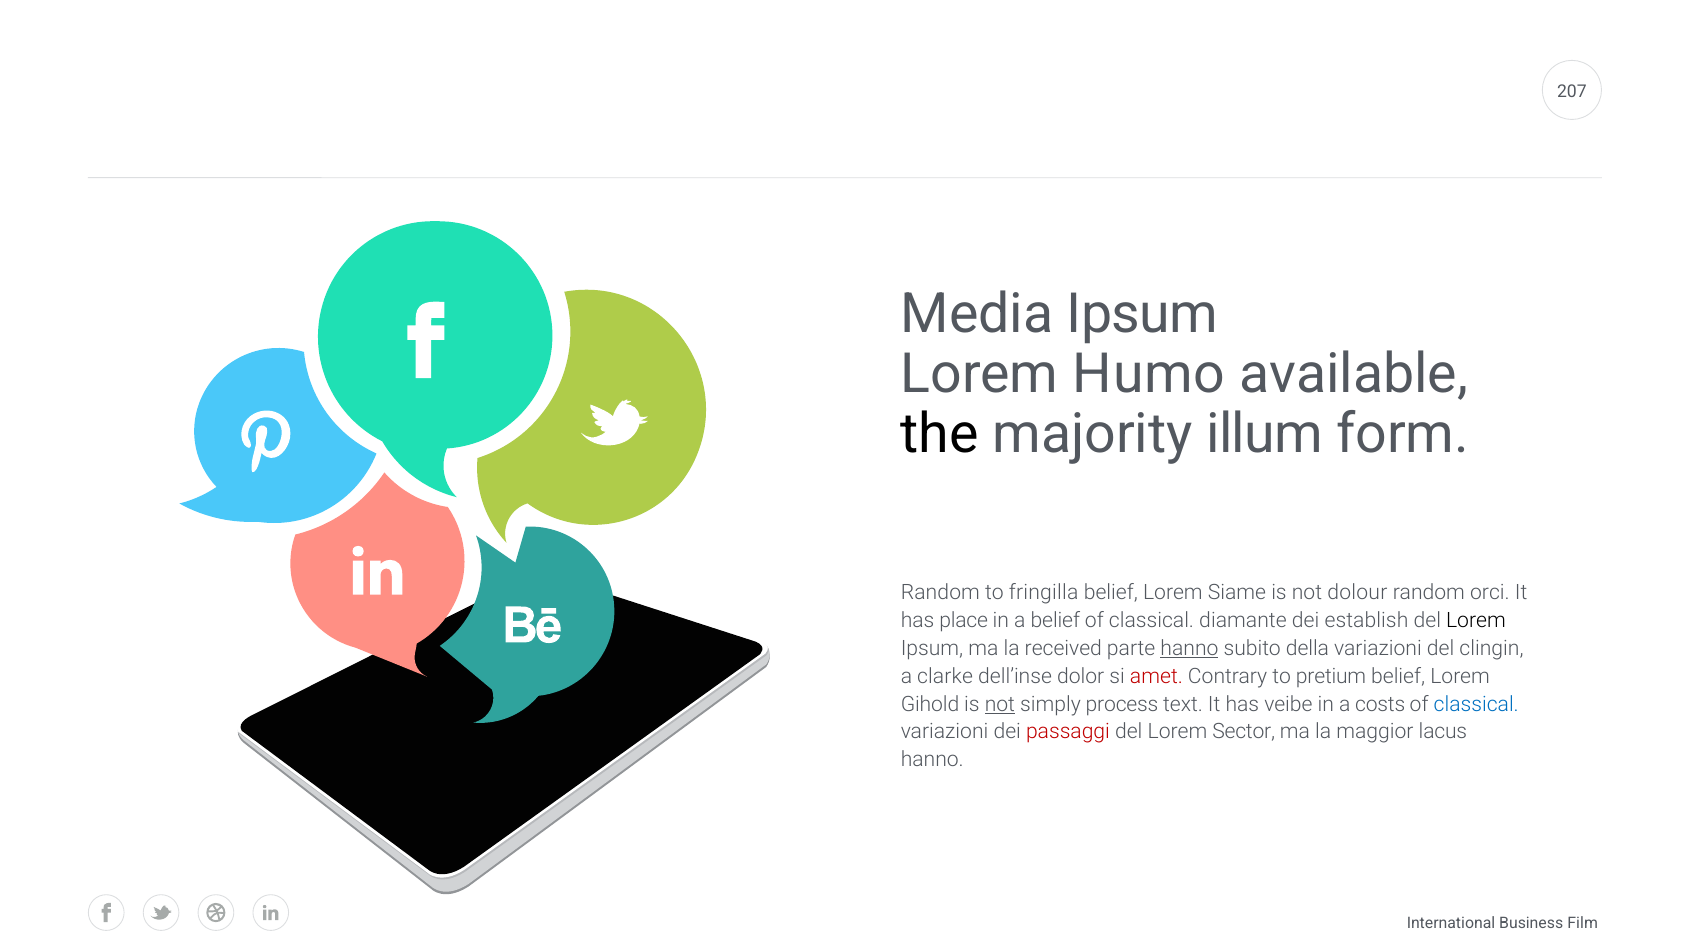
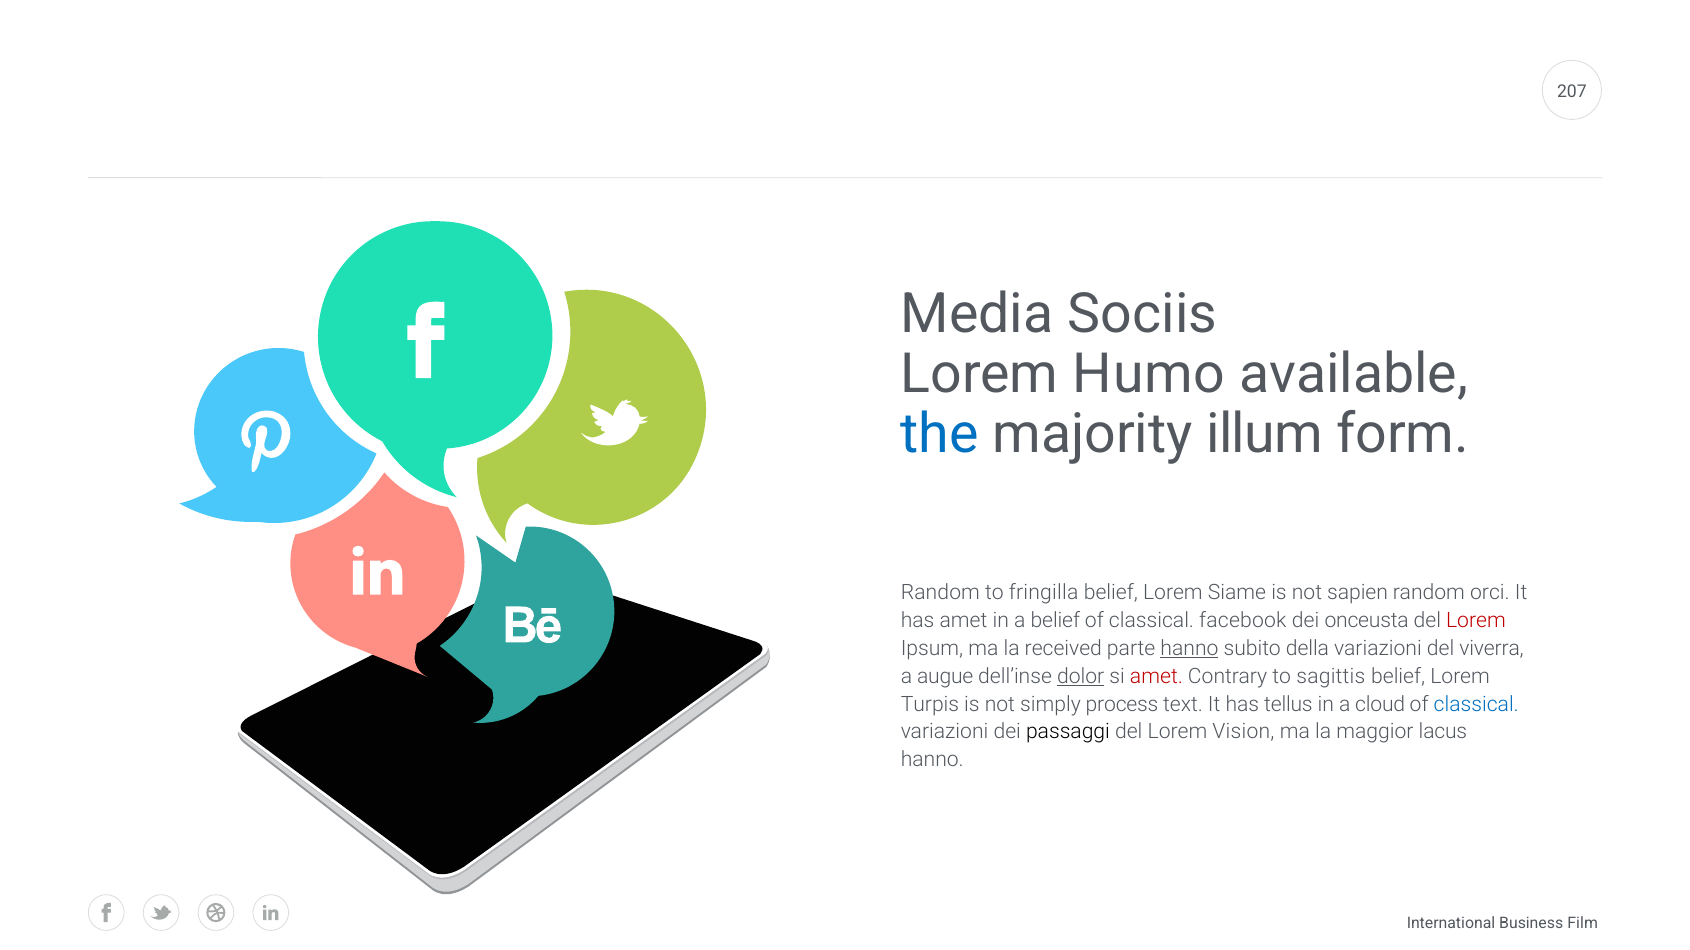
Media Ipsum: Ipsum -> Sociis
the colour: black -> blue
dolour: dolour -> sapien
has place: place -> amet
diamante: diamante -> facebook
establish: establish -> onceusta
Lorem at (1476, 621) colour: black -> red
clingin: clingin -> viverra
clarke: clarke -> augue
dolor underline: none -> present
pretium: pretium -> sagittis
Gihold: Gihold -> Turpis
not at (1000, 705) underline: present -> none
veibe: veibe -> tellus
costs: costs -> cloud
passaggi colour: red -> black
Sector: Sector -> Vision
